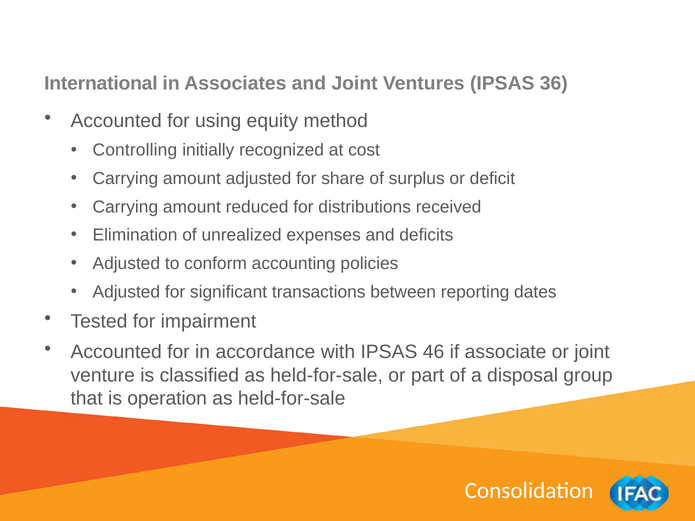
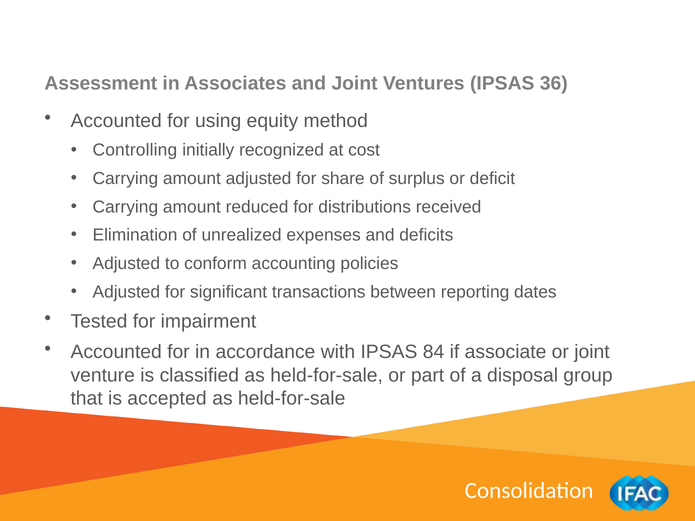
International: International -> Assessment
46: 46 -> 84
operation: operation -> accepted
